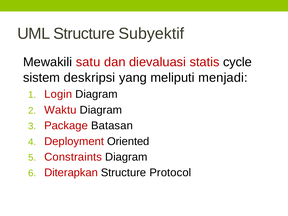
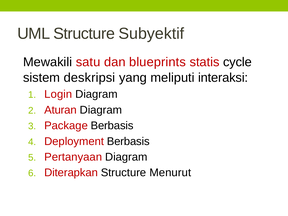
dievaluasi: dievaluasi -> blueprints
menjadi: menjadi -> interaksi
Waktu: Waktu -> Aturan
Package Batasan: Batasan -> Berbasis
Deployment Oriented: Oriented -> Berbasis
Constraints: Constraints -> Pertanyaan
Protocol: Protocol -> Menurut
